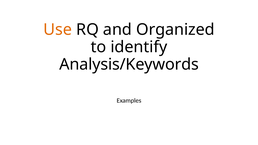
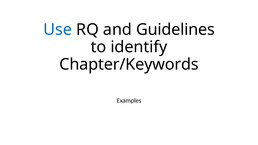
Use colour: orange -> blue
Organized: Organized -> Guidelines
Analysis/Keywords: Analysis/Keywords -> Chapter/Keywords
